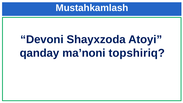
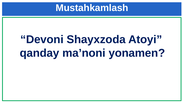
topshiriq: topshiriq -> yonamen
